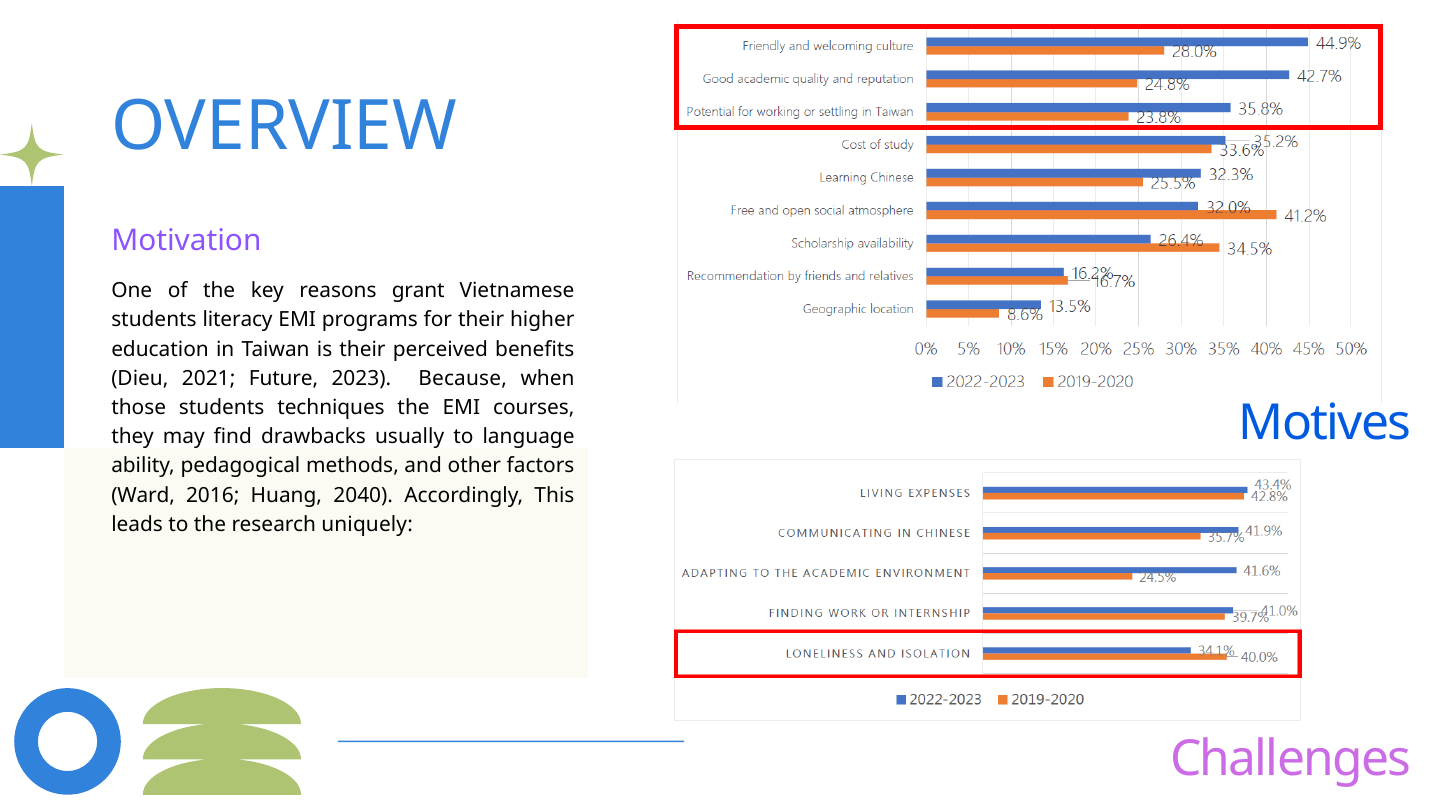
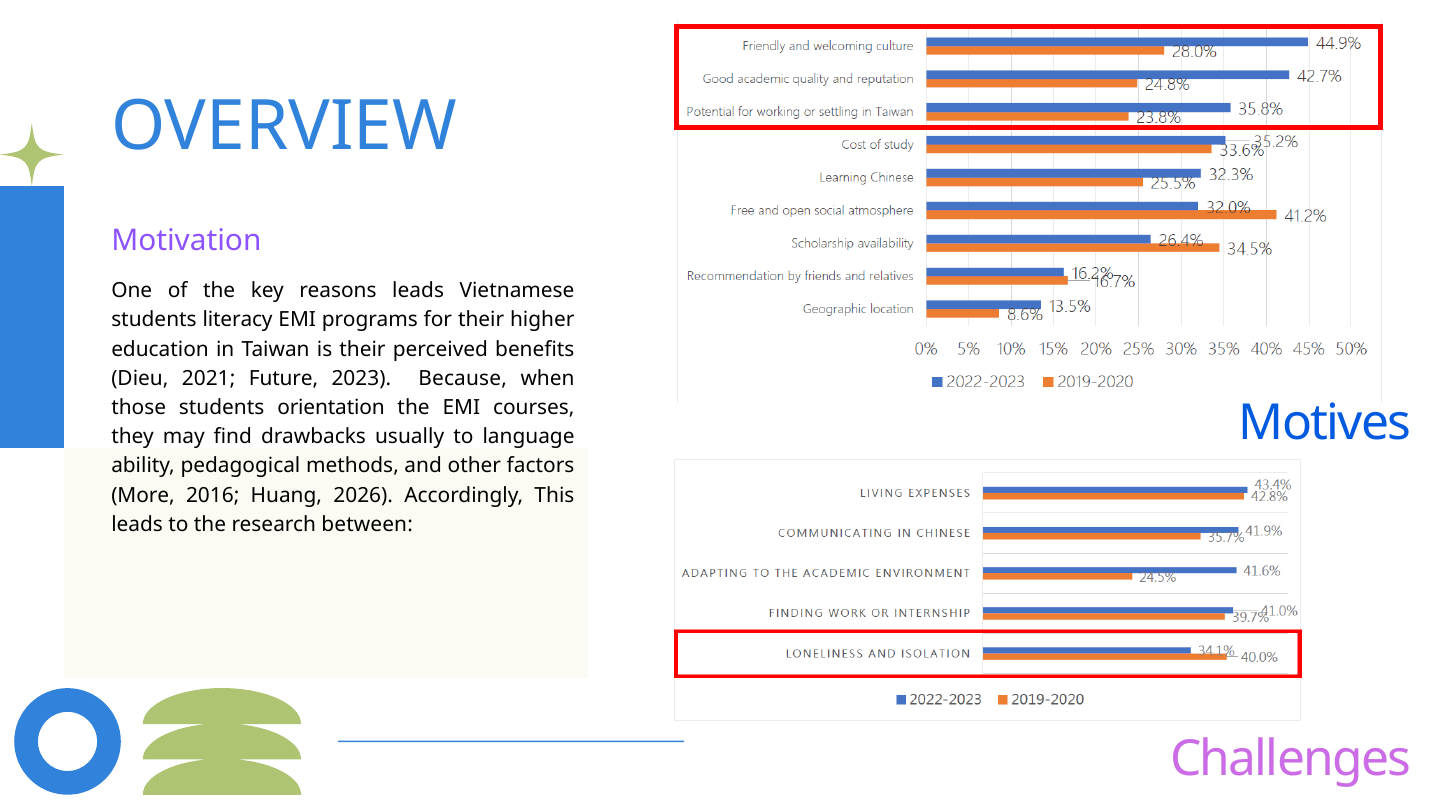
reasons grant: grant -> leads
techniques: techniques -> orientation
Ward: Ward -> More
2040: 2040 -> 2026
uniquely: uniquely -> between
